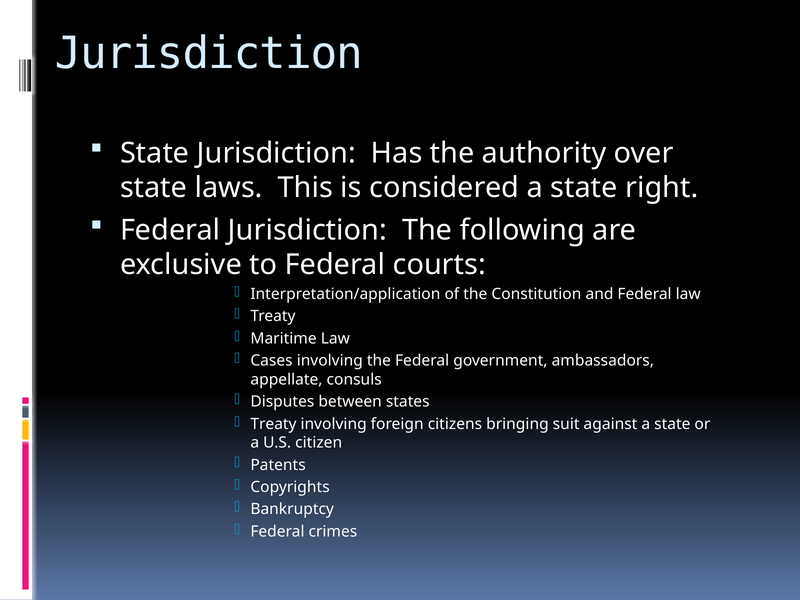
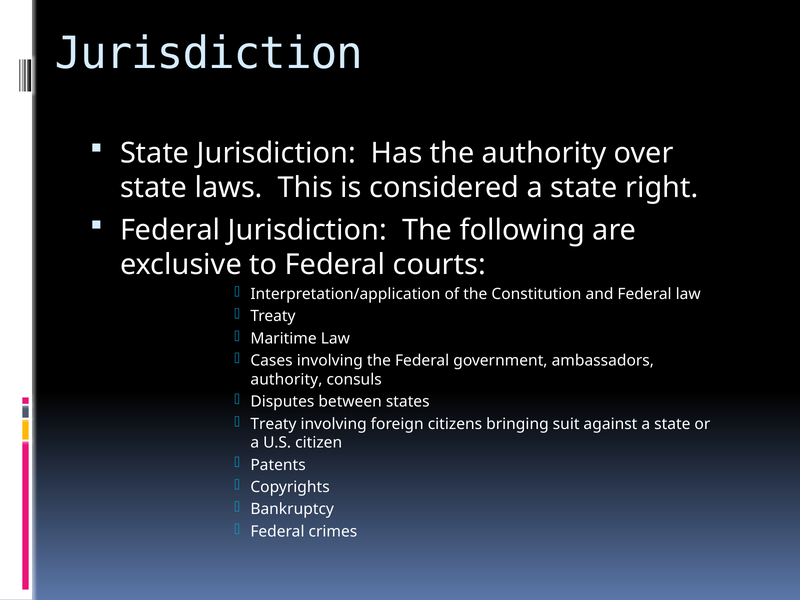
appellate at (286, 379): appellate -> authority
